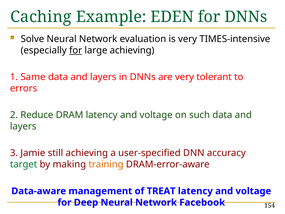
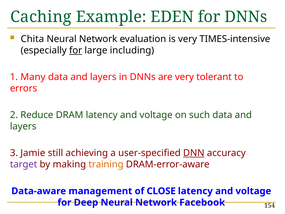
Solve: Solve -> Chita
large achieving: achieving -> including
Same: Same -> Many
DNN underline: none -> present
target colour: green -> purple
TREAT: TREAT -> CLOSE
